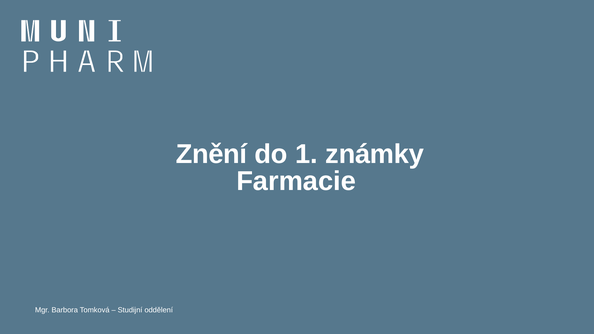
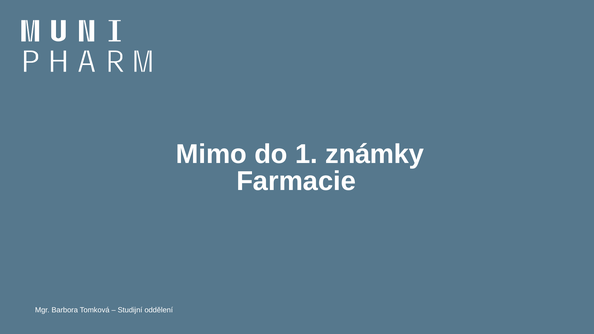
Znění: Znění -> Mimo
